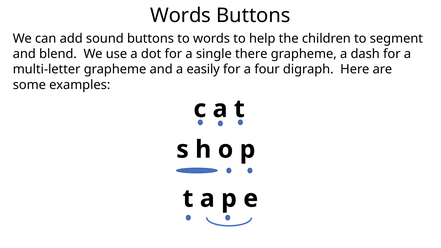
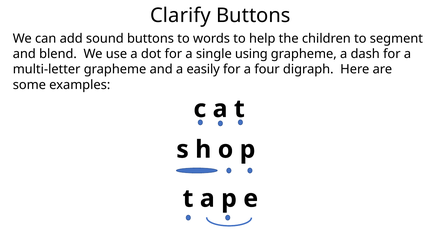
Words at (181, 16): Words -> Clarify
there: there -> using
